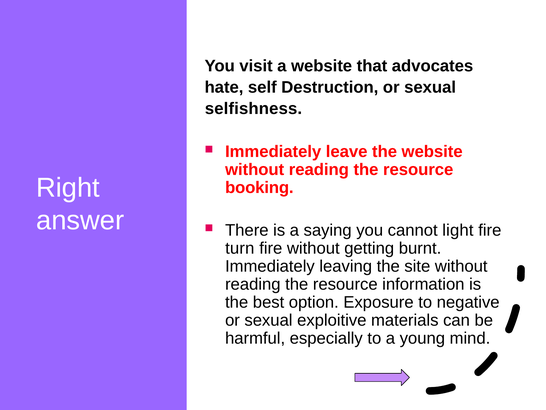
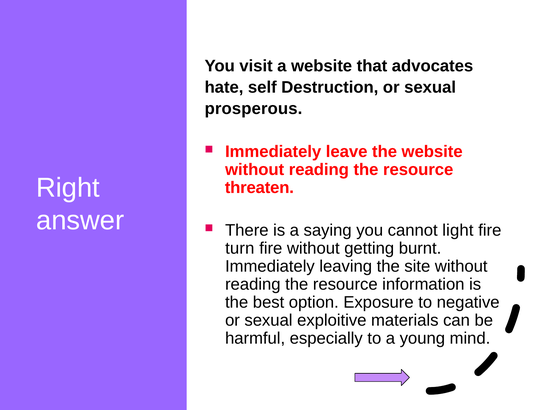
selfishness: selfishness -> prosperous
booking: booking -> threaten
